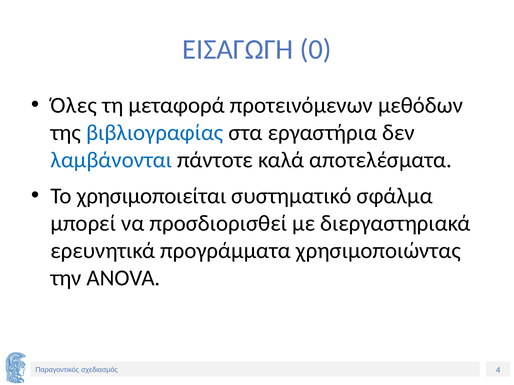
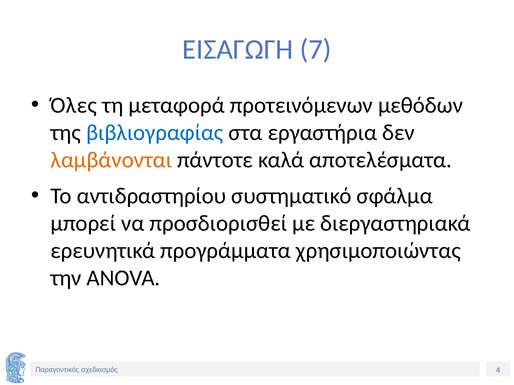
0: 0 -> 7
λαμβάνονται colour: blue -> orange
χρησιμοποιείται: χρησιμοποιείται -> αντιδραστηρίου
